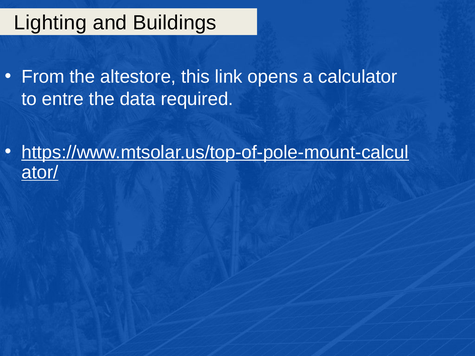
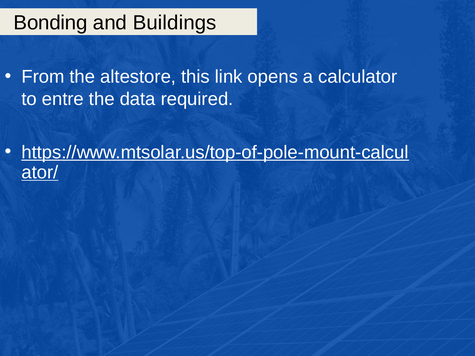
Lighting: Lighting -> Bonding
